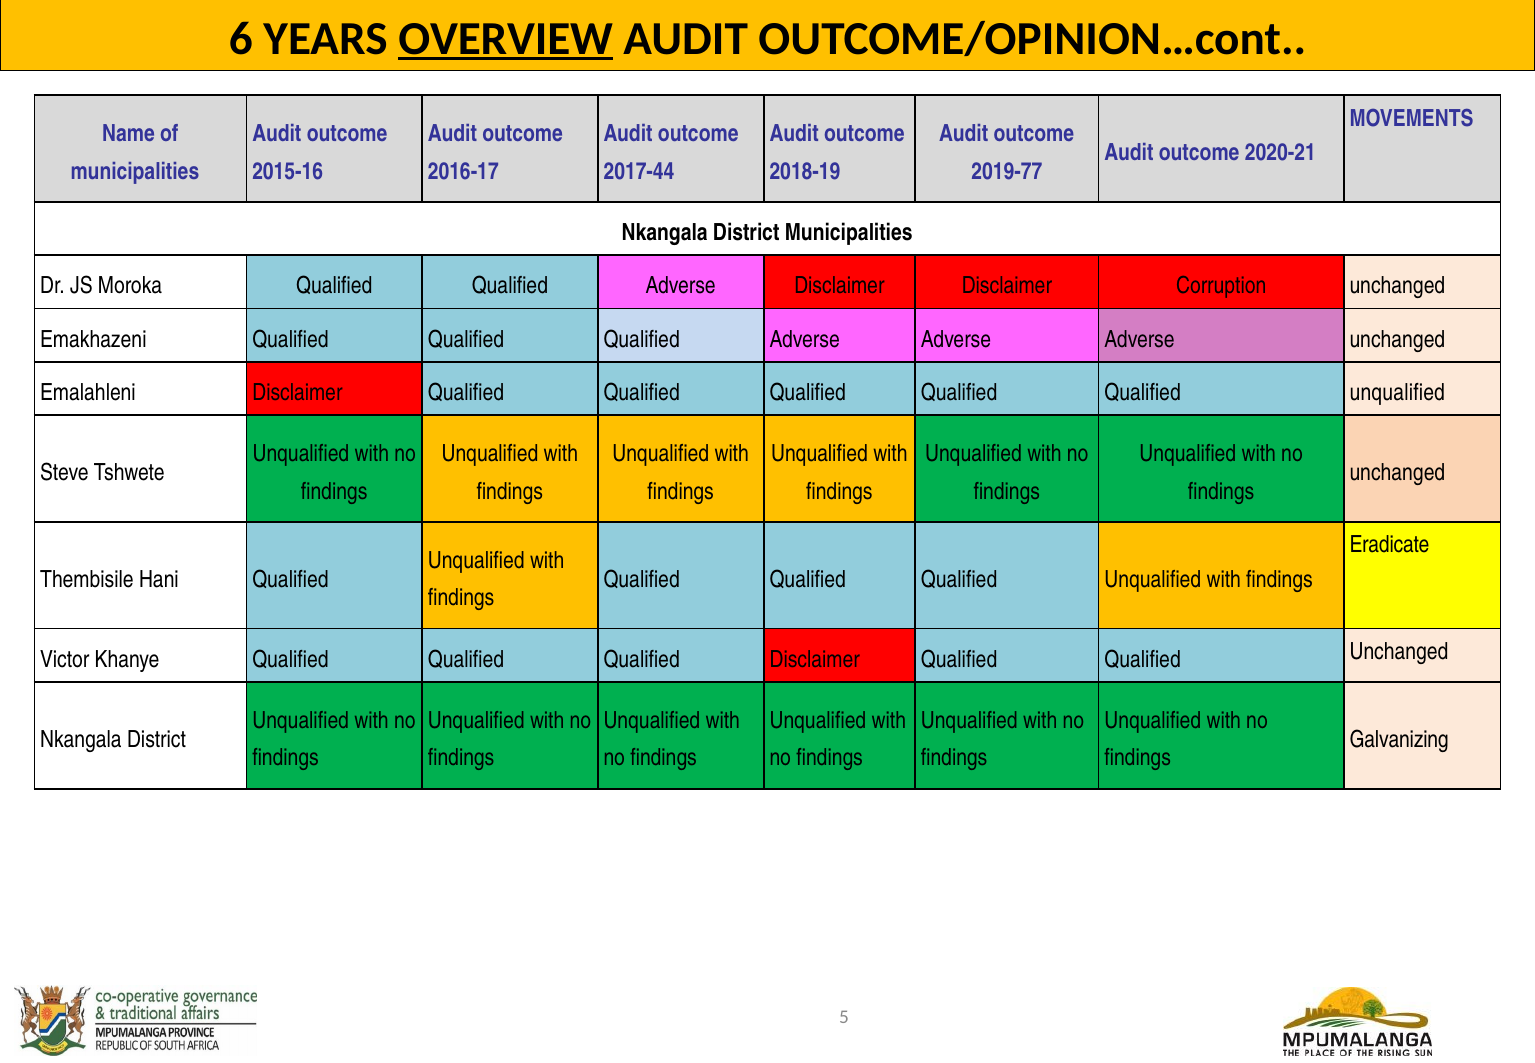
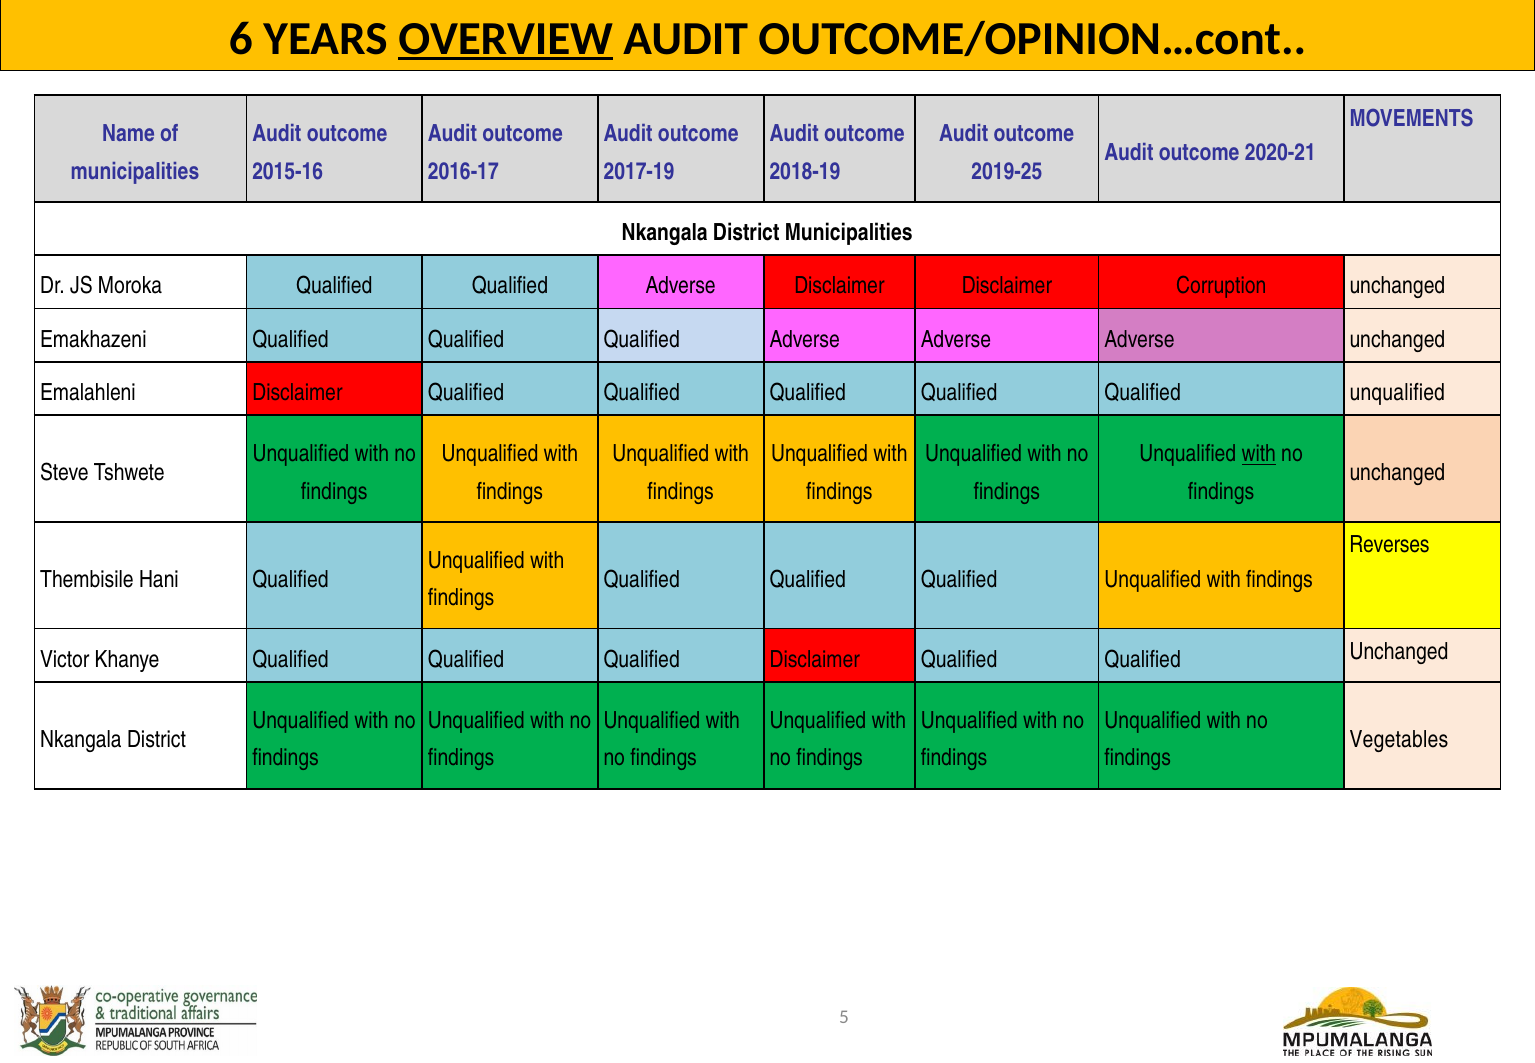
2017-44: 2017-44 -> 2017-19
2019-77: 2019-77 -> 2019-25
with at (1259, 454) underline: none -> present
Eradicate: Eradicate -> Reverses
Galvanizing: Galvanizing -> Vegetables
